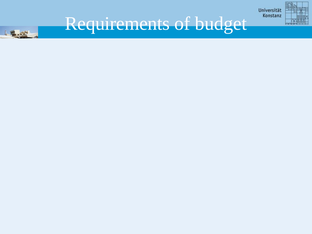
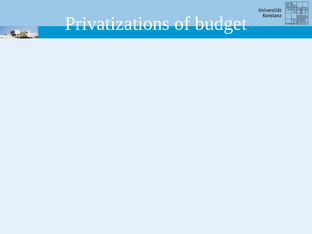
Requirements: Requirements -> Privatizations
